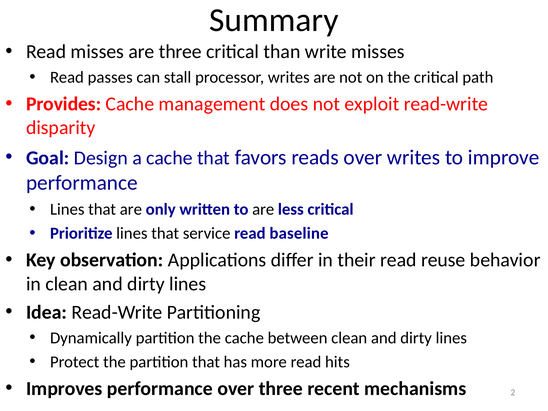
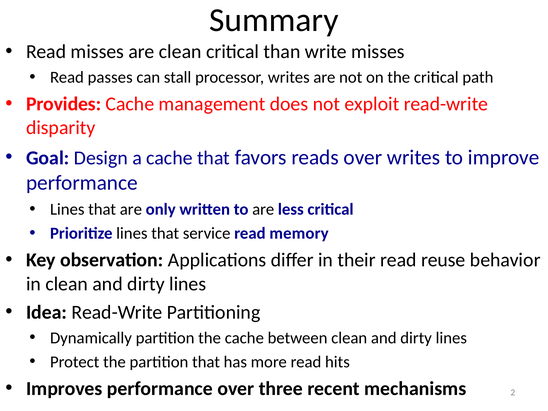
are three: three -> clean
baseline: baseline -> memory
